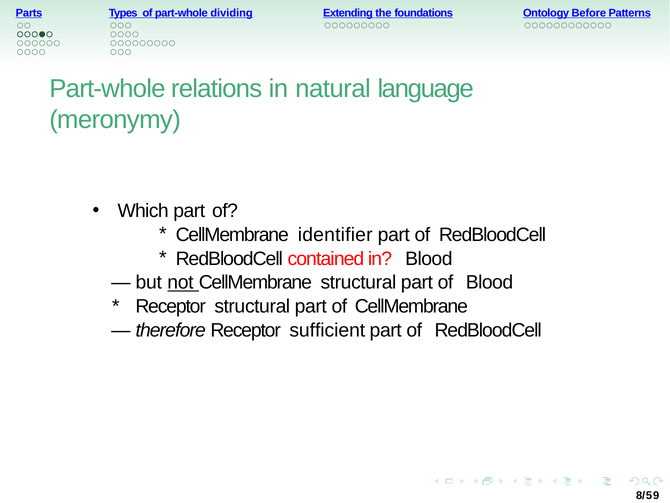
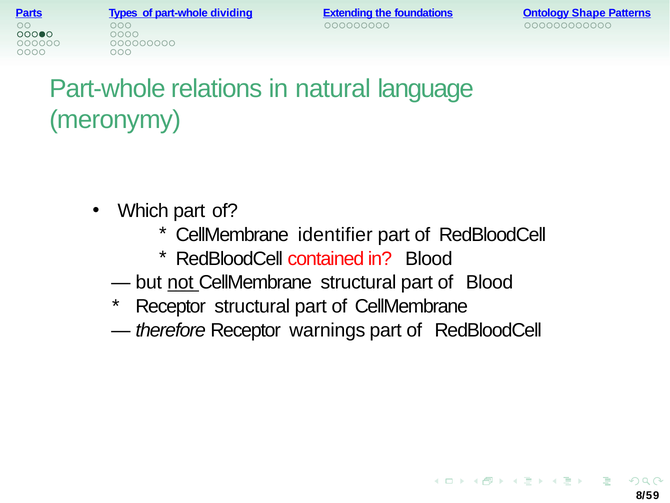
Before: Before -> Shape
sufficient: sufficient -> warnings
